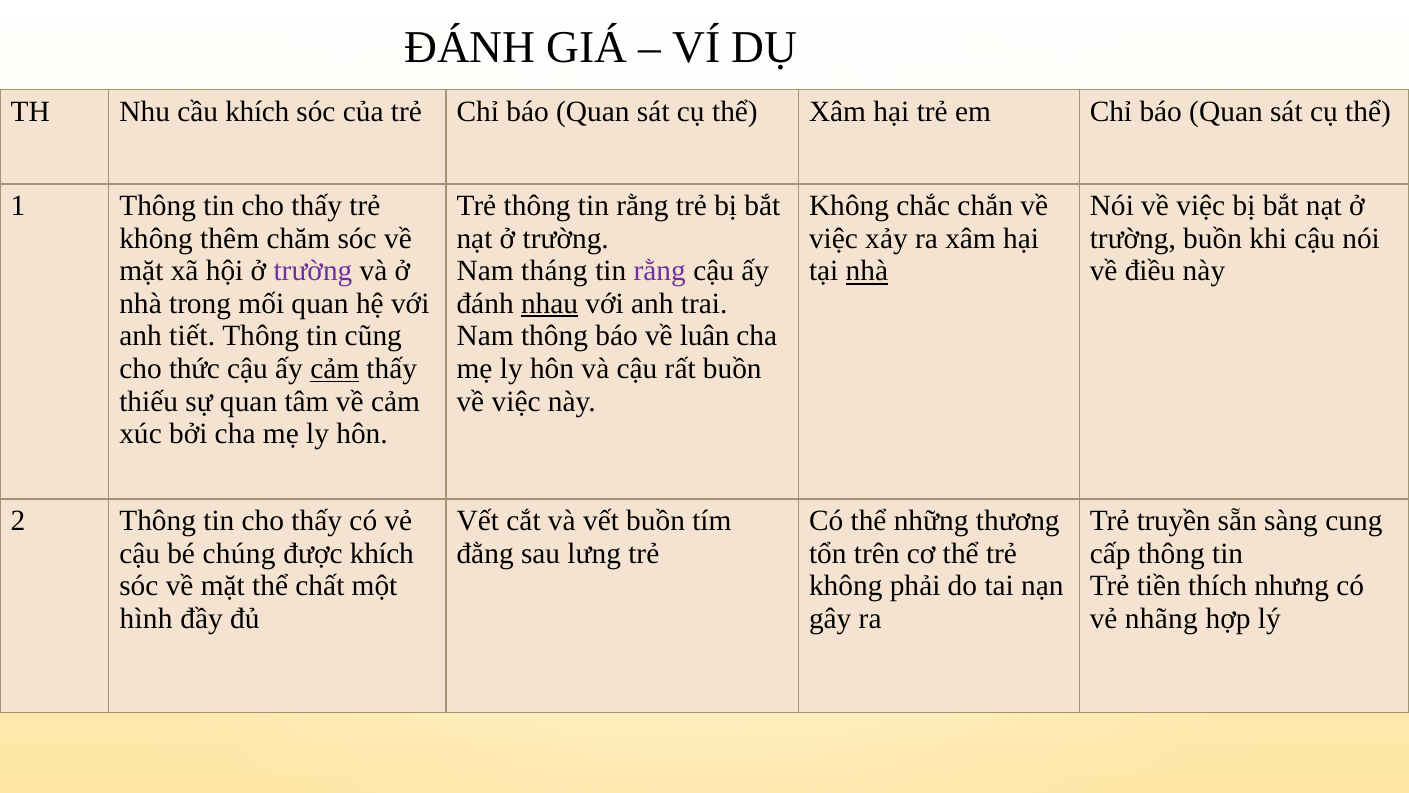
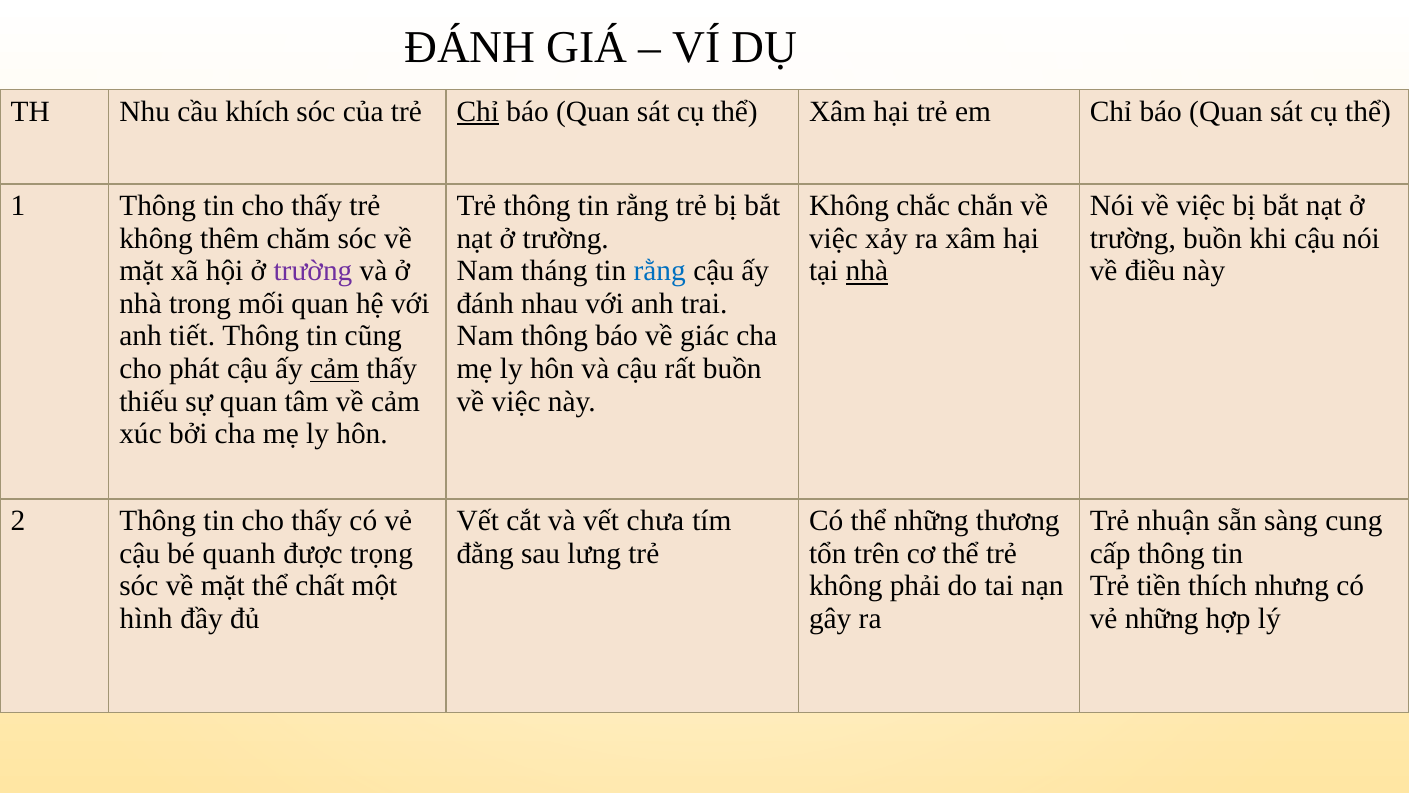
Chỉ at (478, 112) underline: none -> present
rằng at (660, 271) colour: purple -> blue
nhau underline: present -> none
luân: luân -> giác
thức: thức -> phát
vết buồn: buồn -> chưa
truyền: truyền -> nhuận
chúng: chúng -> quanh
được khích: khích -> trọng
vẻ nhãng: nhãng -> những
